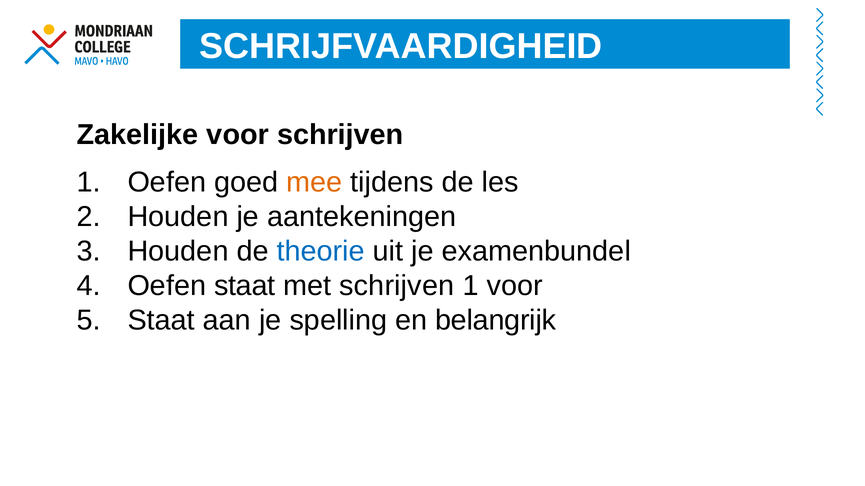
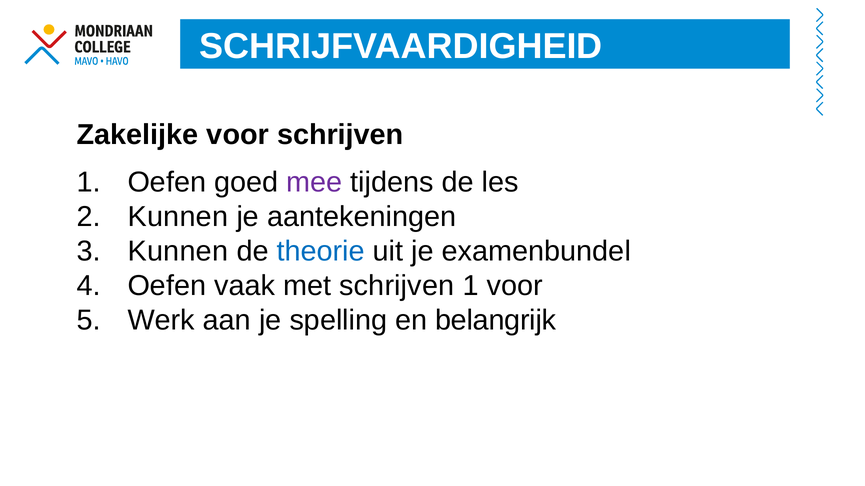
mee colour: orange -> purple
Houden at (178, 217): Houden -> Kunnen
Houden at (178, 252): Houden -> Kunnen
Oefen staat: staat -> vaak
Staat at (161, 321): Staat -> Werk
